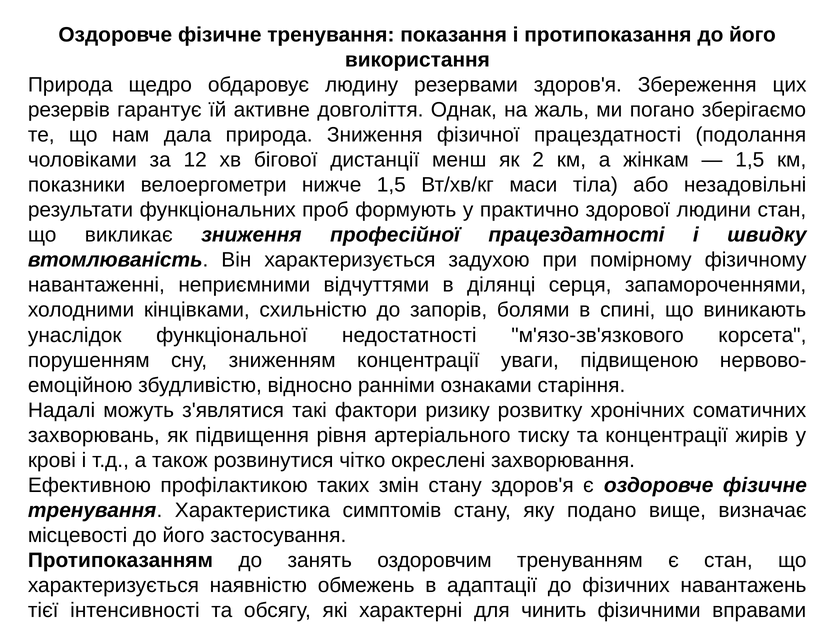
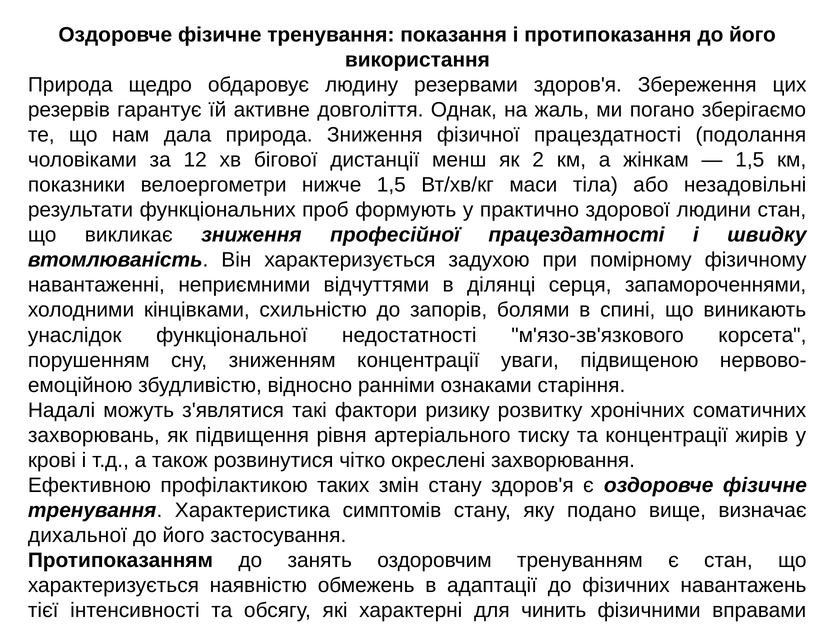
місцевості: місцевості -> дихальної
